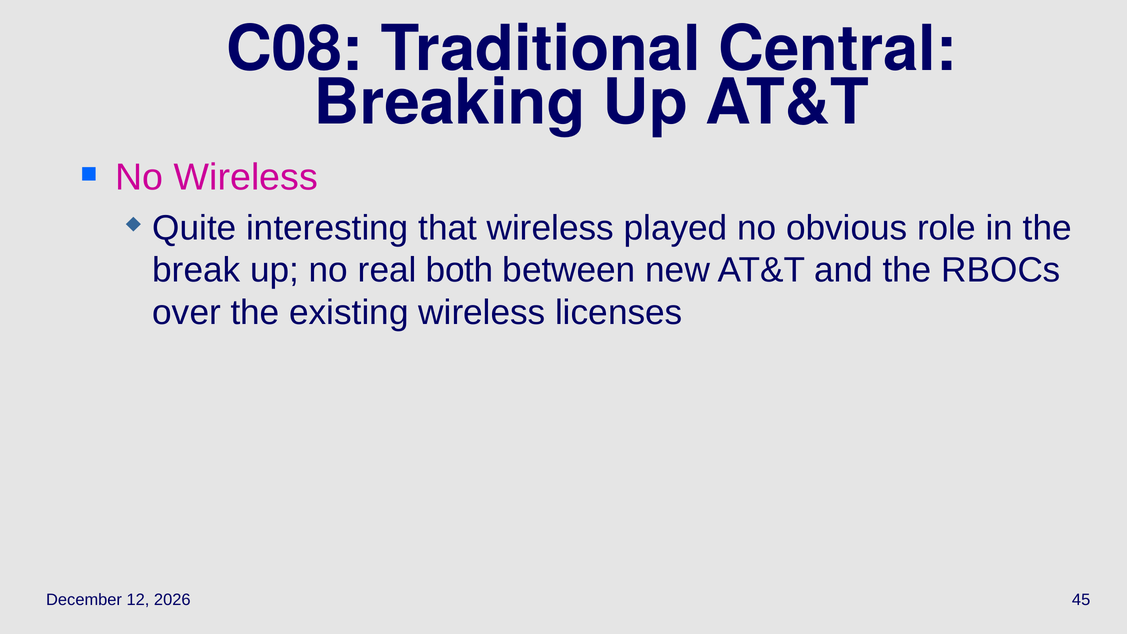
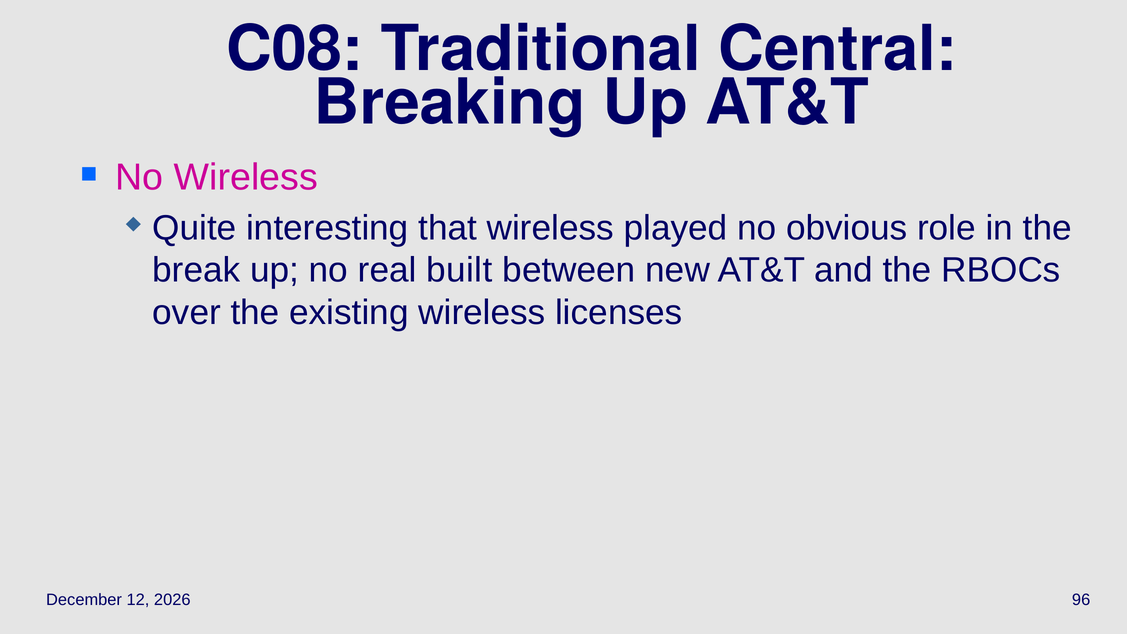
both: both -> built
45: 45 -> 96
